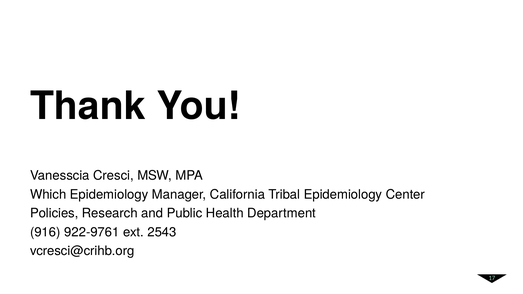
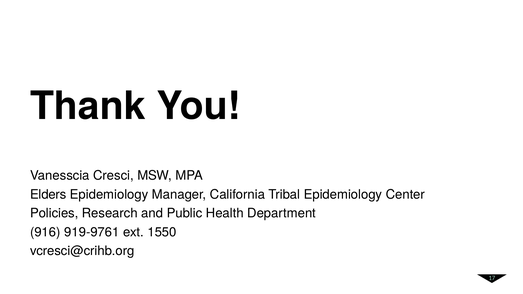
Which: Which -> Elders
922-9761: 922-9761 -> 919-9761
2543: 2543 -> 1550
